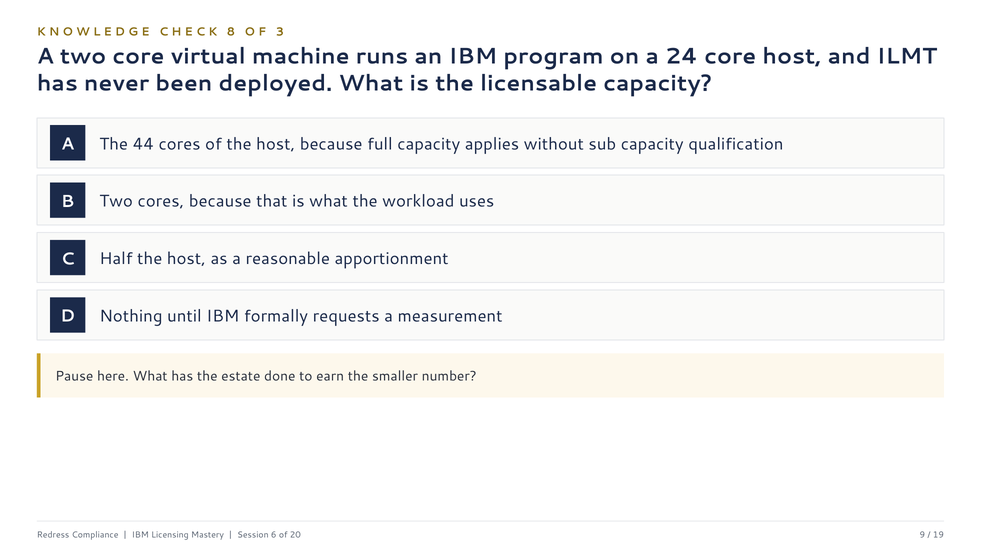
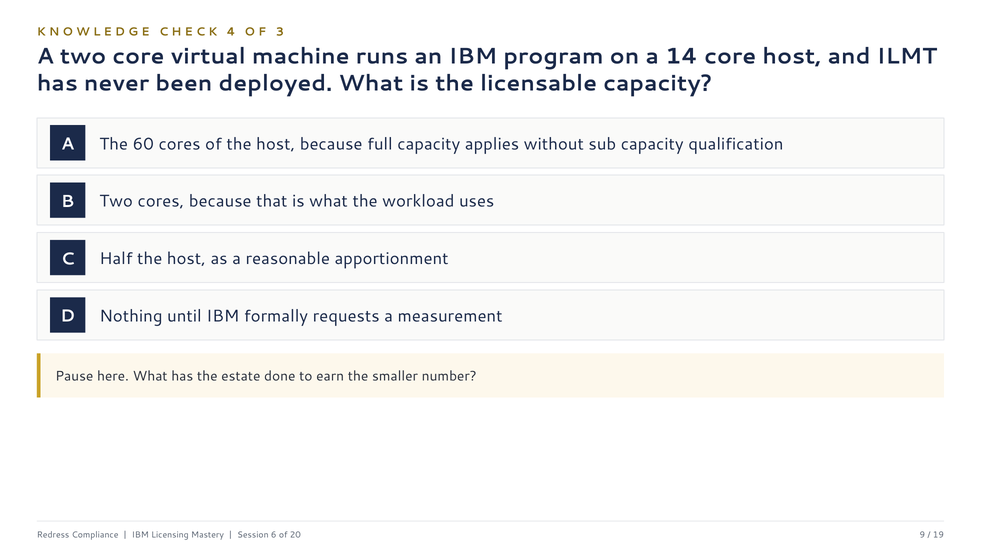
8: 8 -> 4
24: 24 -> 14
44: 44 -> 60
